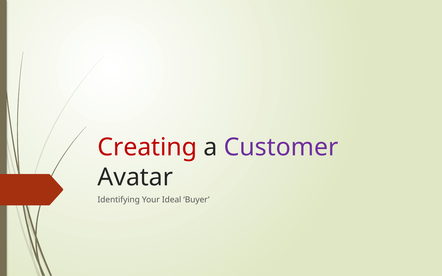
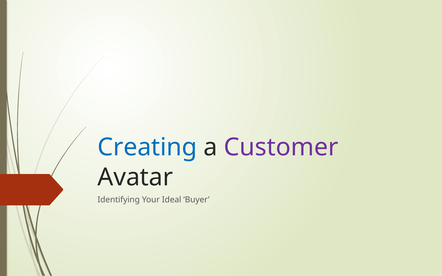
Creating colour: red -> blue
